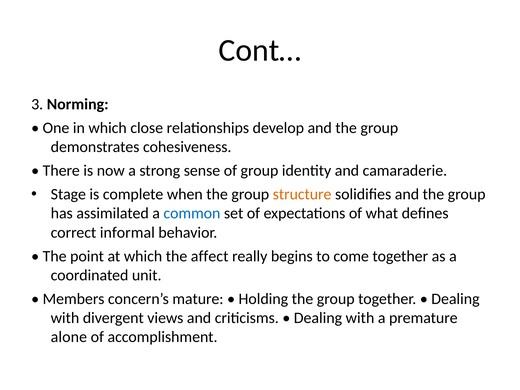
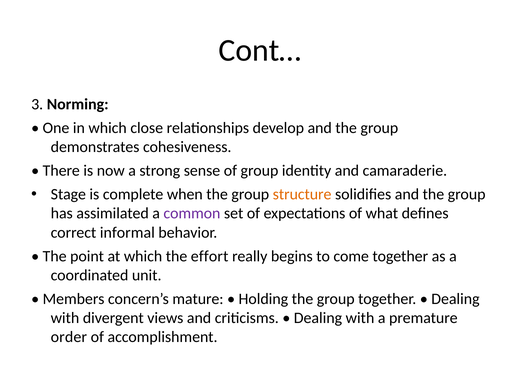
common colour: blue -> purple
affect: affect -> effort
alone: alone -> order
